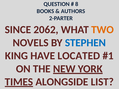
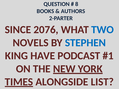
2062: 2062 -> 2076
TWO colour: orange -> blue
LOCATED: LOCATED -> PODCAST
